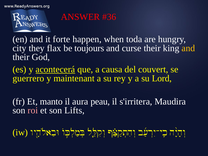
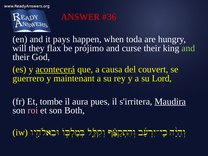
forte: forte -> pays
city: city -> will
toujours: toujours -> prójimo
and at (188, 48) colour: yellow -> light green
manto: manto -> tombe
peau: peau -> pues
Maudira underline: none -> present
Lifts: Lifts -> Both
